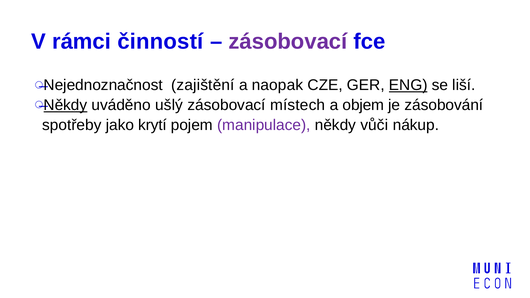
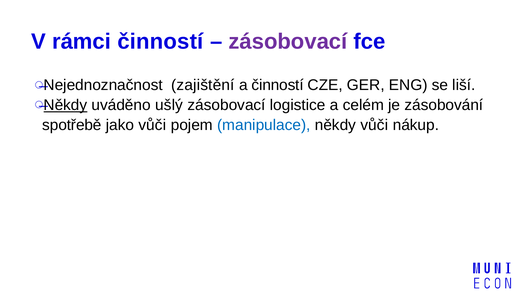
a naopak: naopak -> činností
ENG underline: present -> none
místech: místech -> logistice
objem: objem -> celém
spotřeby: spotřeby -> spotřebě
jako krytí: krytí -> vůči
manipulace colour: purple -> blue
